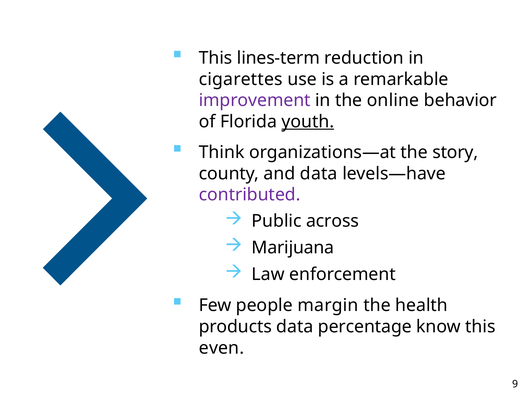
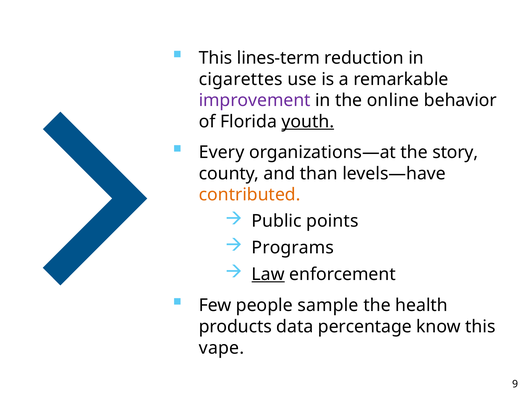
Think: Think -> Every
and data: data -> than
contributed colour: purple -> orange
across: across -> points
Marijuana: Marijuana -> Programs
Law underline: none -> present
margin: margin -> sample
even: even -> vape
